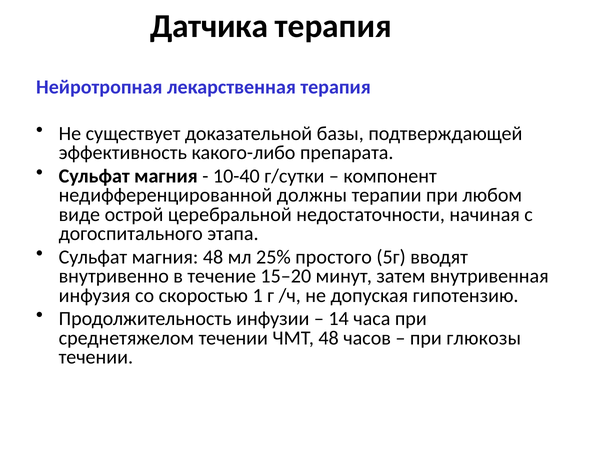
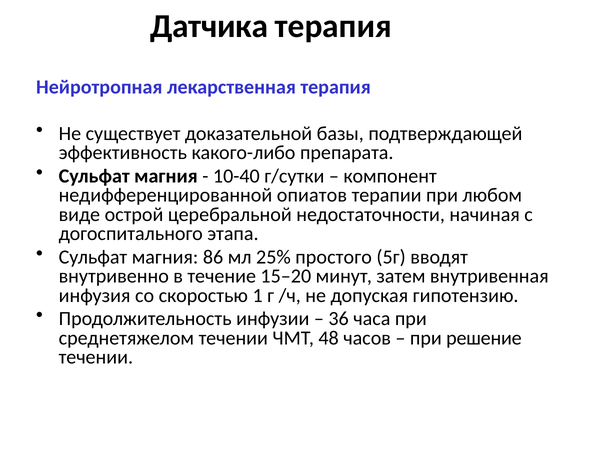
должны: должны -> опиатов
магния 48: 48 -> 86
14: 14 -> 36
глюкозы: глюкозы -> решение
